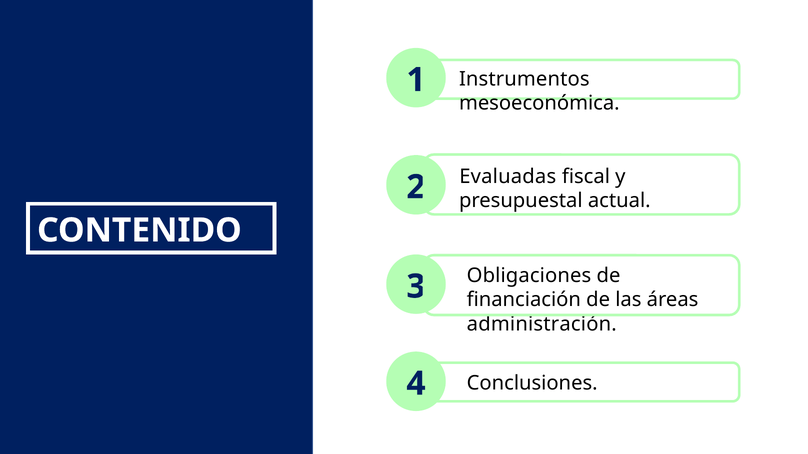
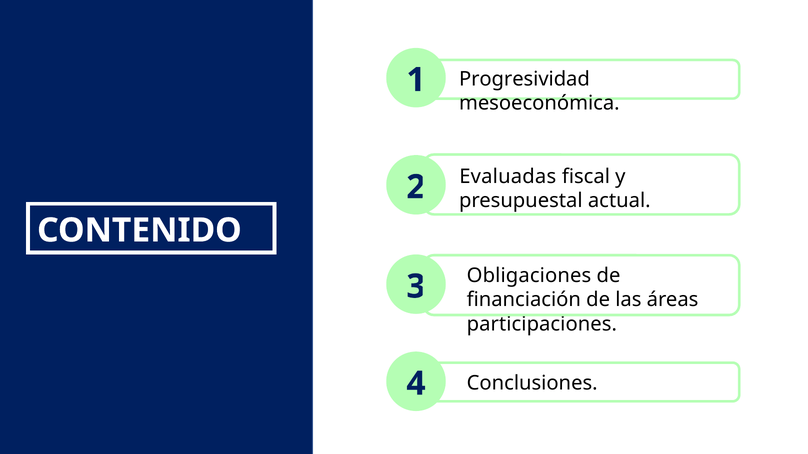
Instrumentos: Instrumentos -> Progresividad
administración: administración -> participaciones
